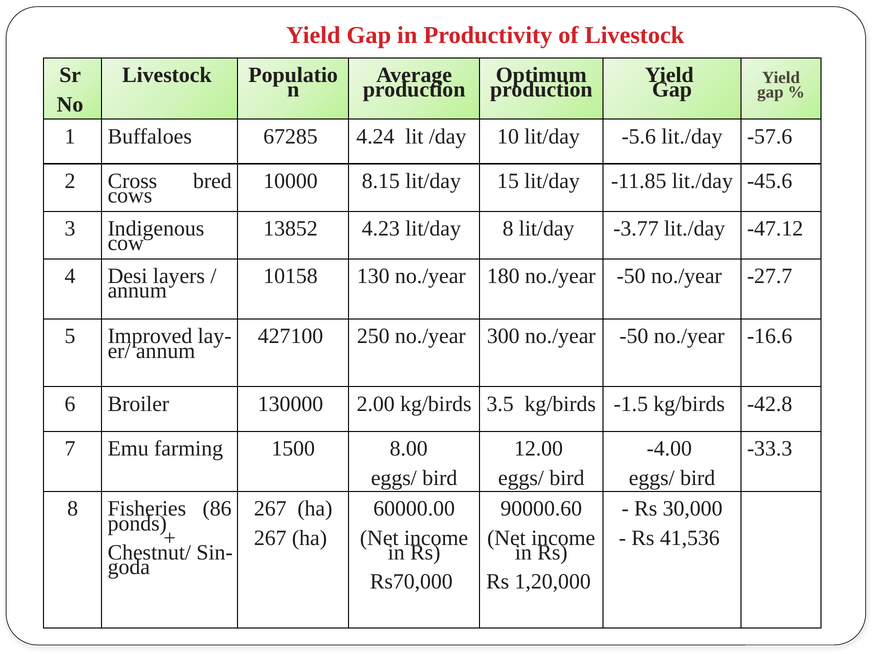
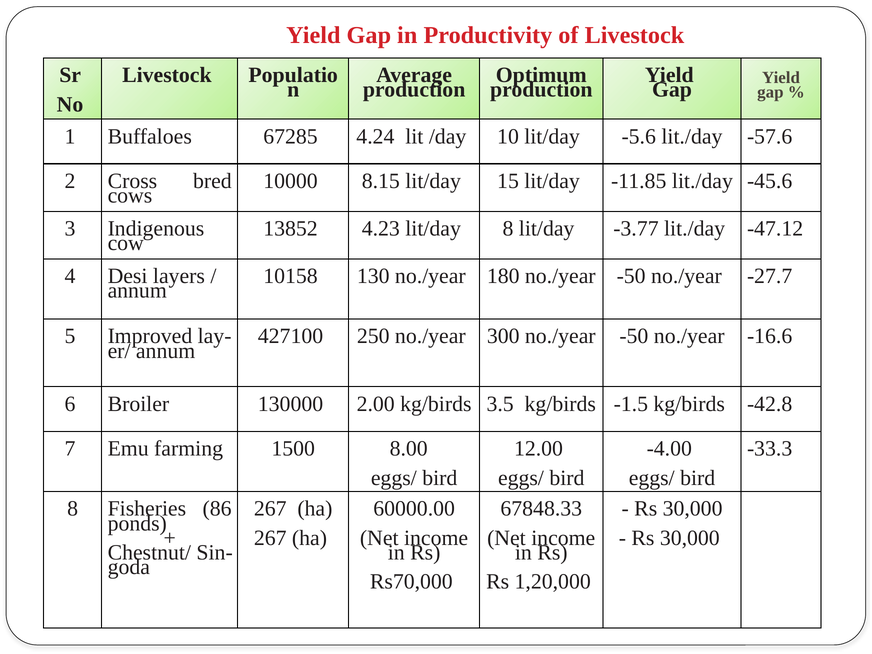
90000.60: 90000.60 -> 67848.33
41,536 at (690, 538): 41,536 -> 30,000
